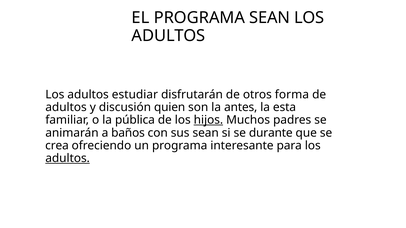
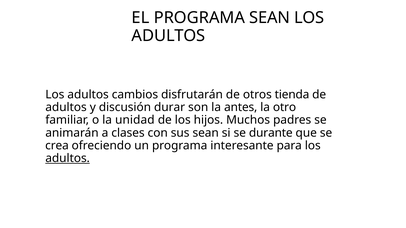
estudiar: estudiar -> cambios
forma: forma -> tienda
quien: quien -> durar
esta: esta -> otro
pública: pública -> unidad
hijos underline: present -> none
baños: baños -> clases
